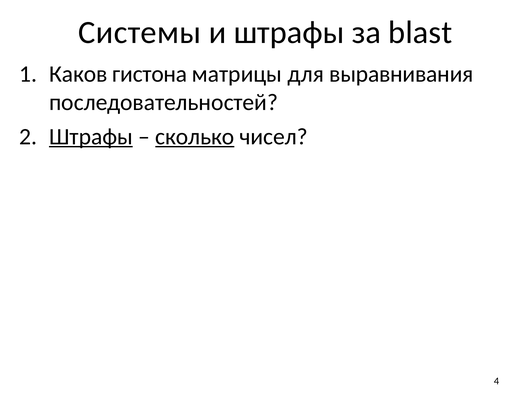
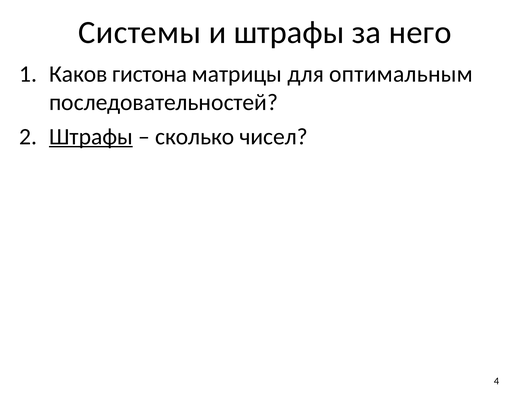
blast: blast -> него
выравнивания: выравнивания -> оптимальным
сколько underline: present -> none
